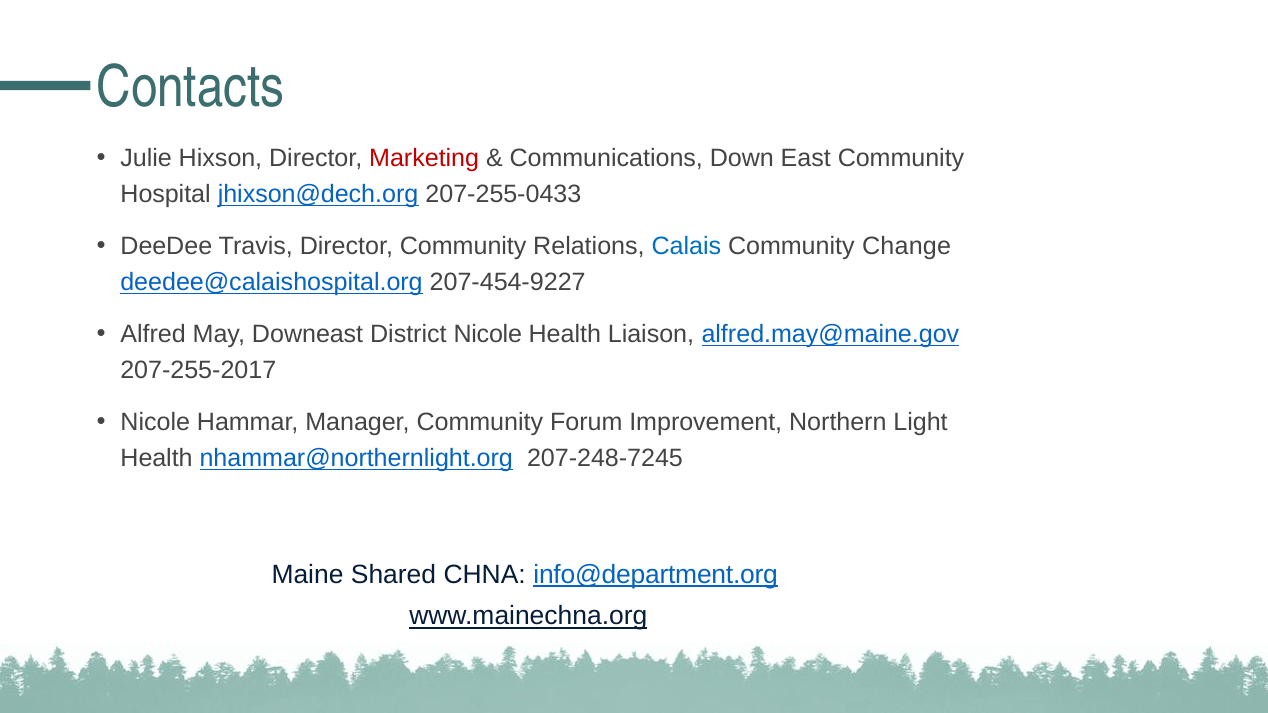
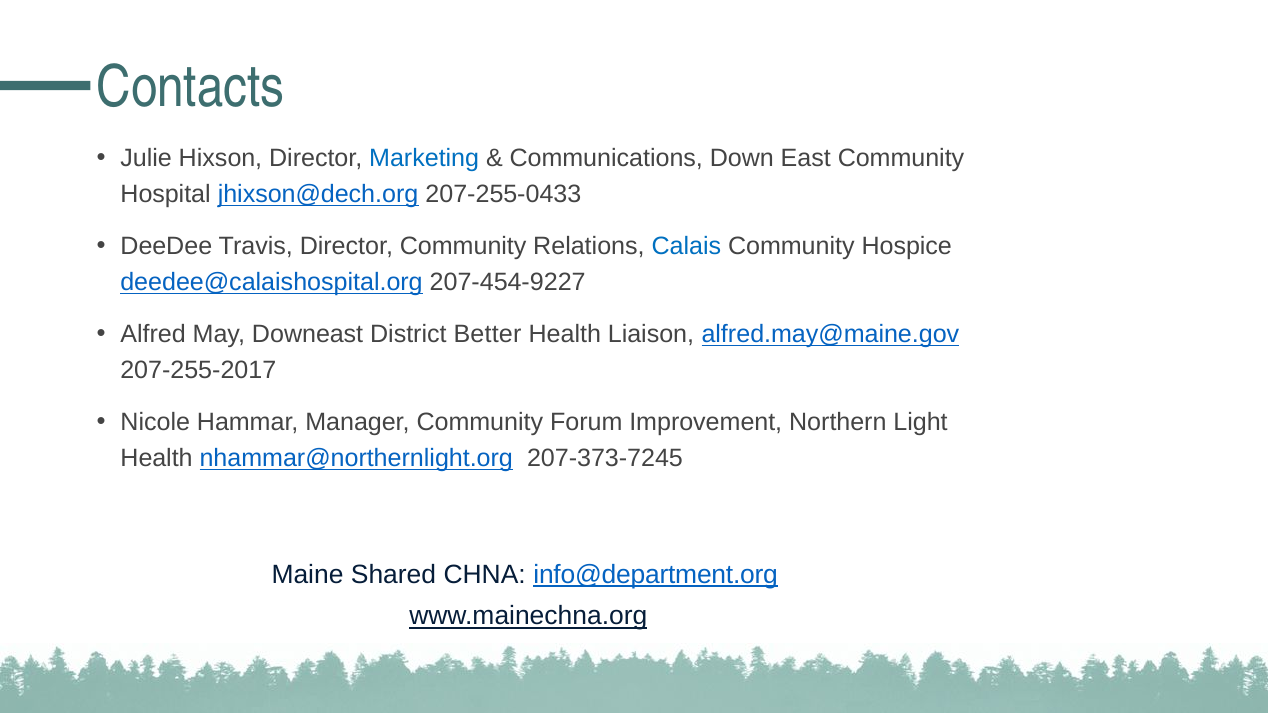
Marketing colour: red -> blue
Change: Change -> Hospice
District Nicole: Nicole -> Better
207-248-7245: 207-248-7245 -> 207-373-7245
